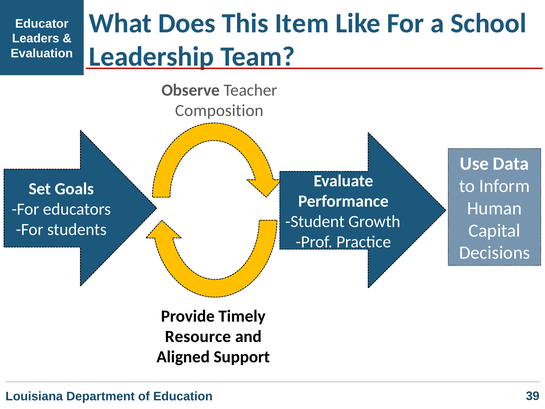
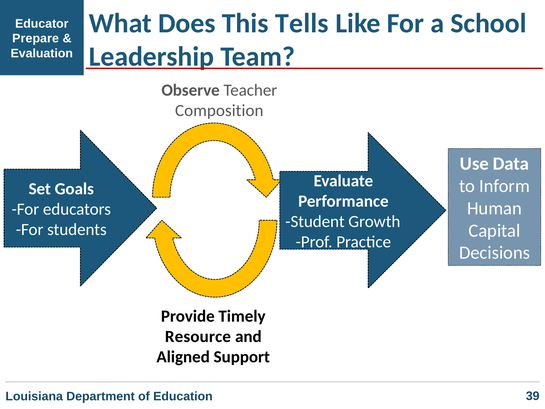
Item: Item -> Tells
Leaders: Leaders -> Prepare
